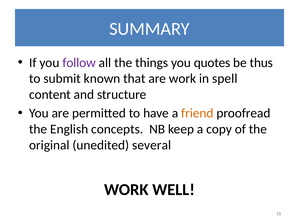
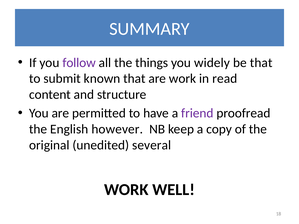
quotes: quotes -> widely
be thus: thus -> that
spell: spell -> read
friend colour: orange -> purple
concepts: concepts -> however
